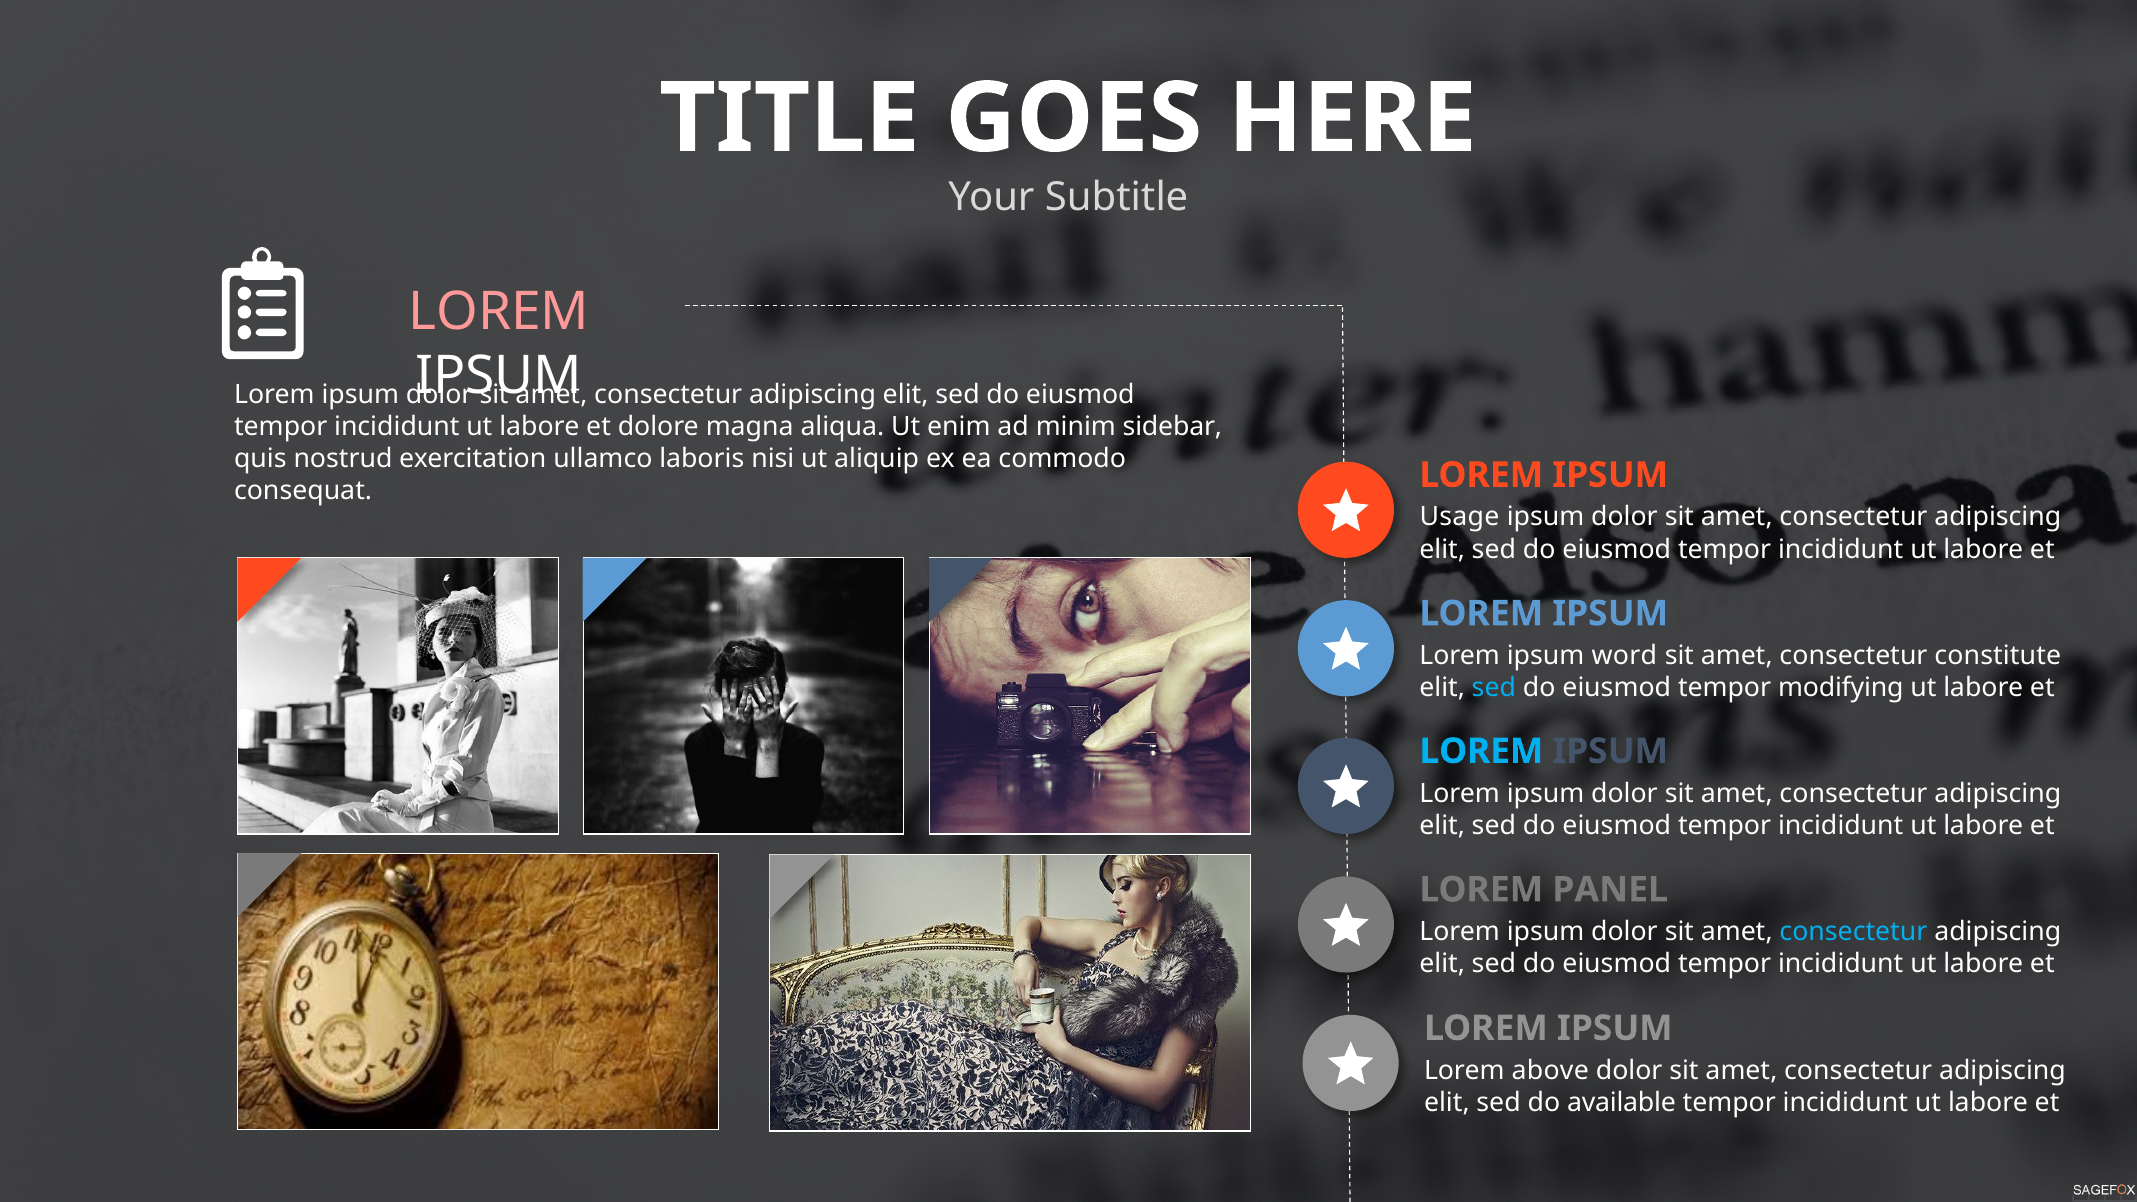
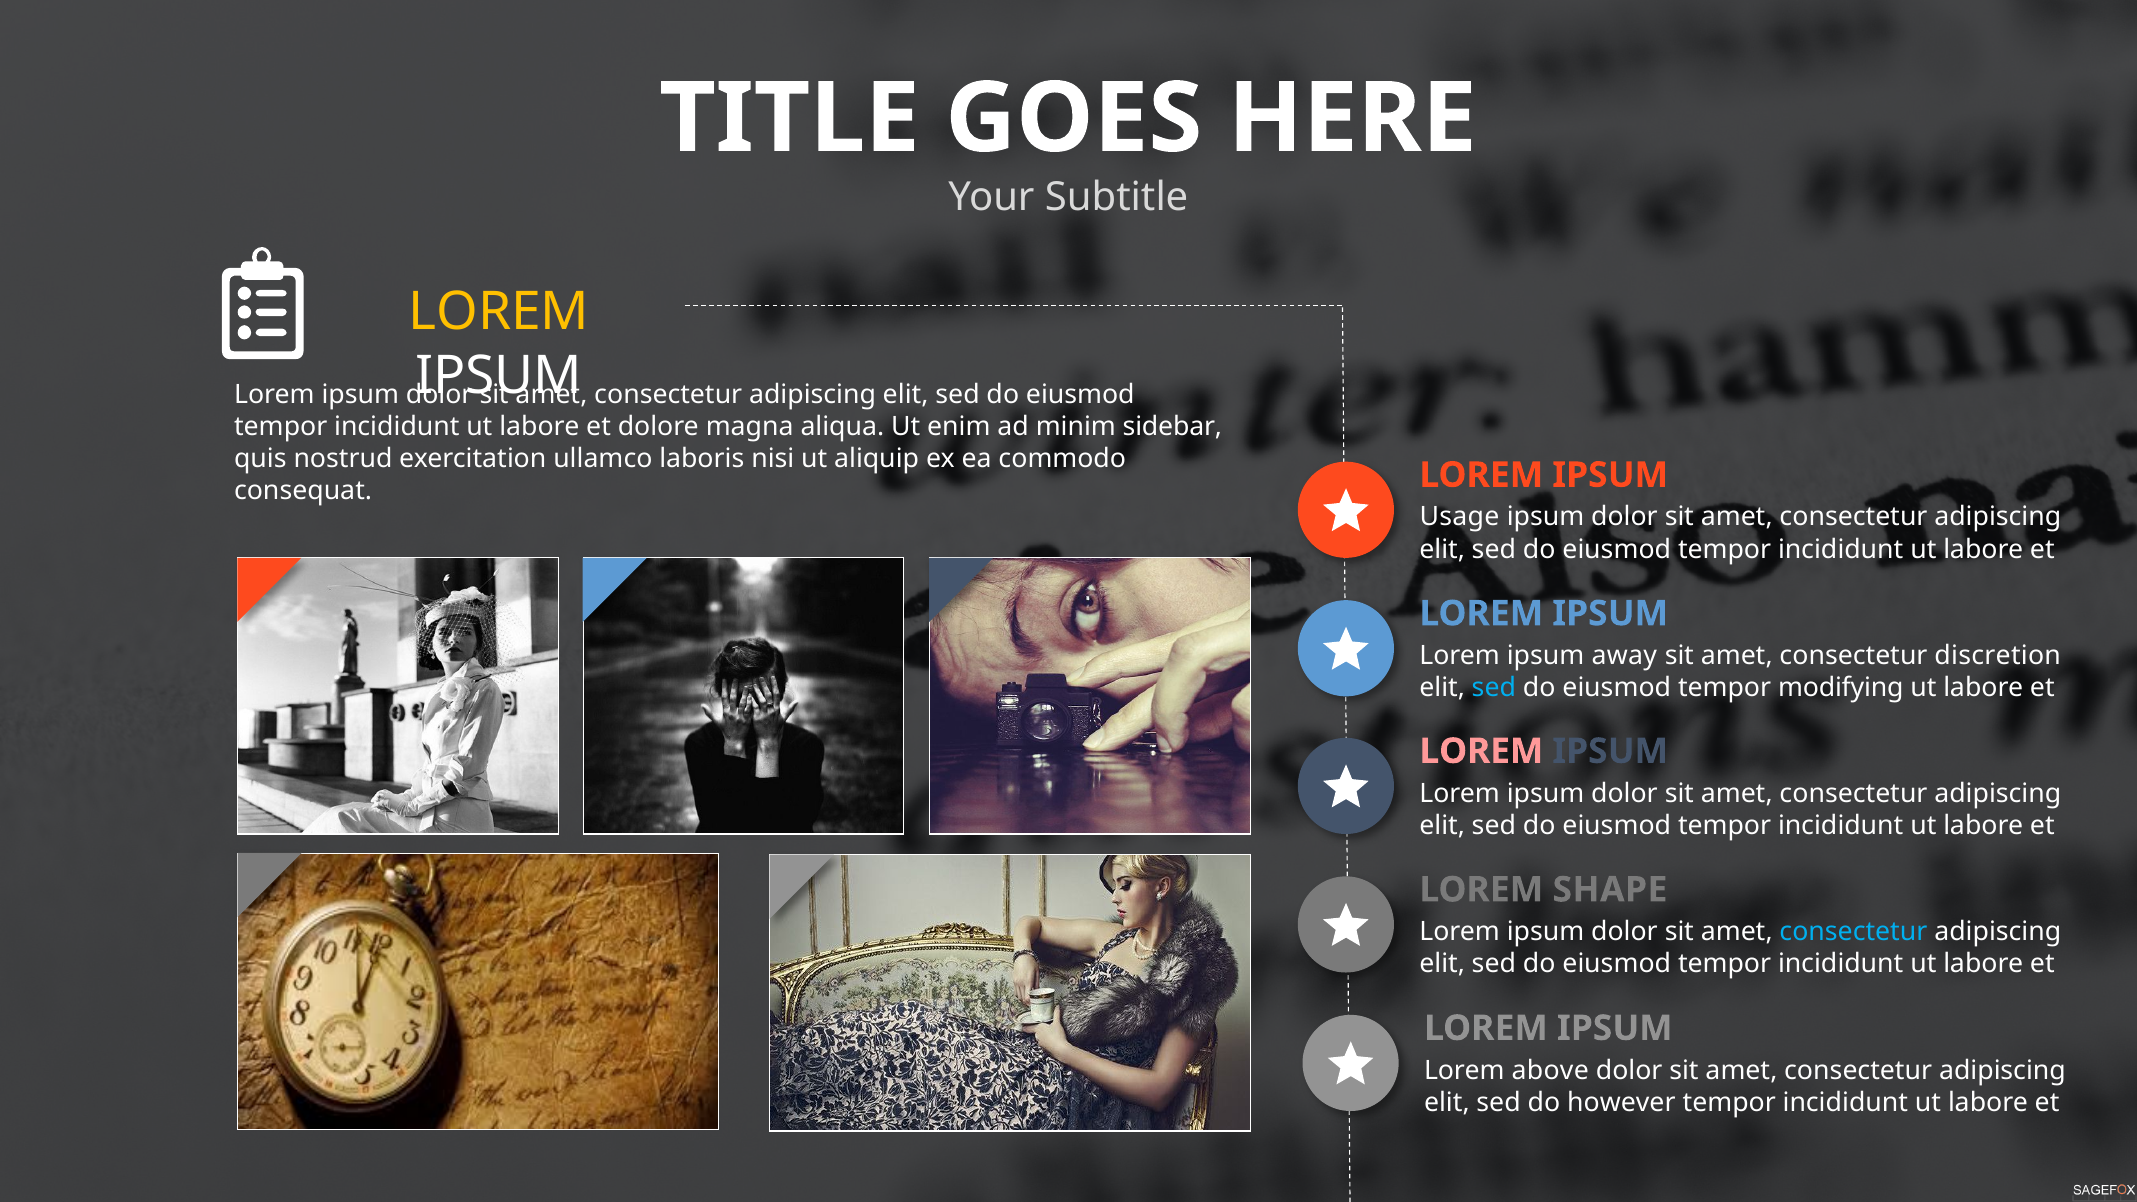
LOREM at (499, 312) colour: pink -> yellow
word: word -> away
constitute: constitute -> discretion
LOREM at (1481, 751) colour: light blue -> pink
PANEL: PANEL -> SHAPE
available: available -> however
